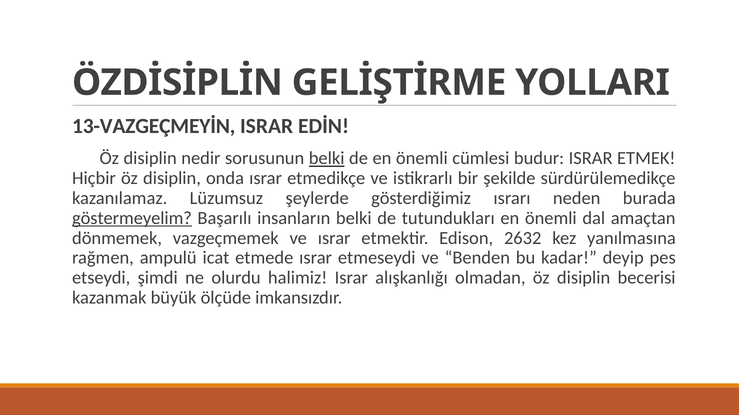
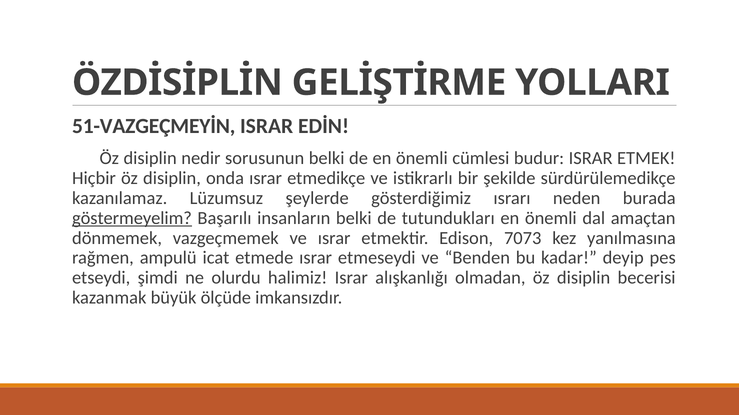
13-VAZGEÇMEYİN: 13-VAZGEÇMEYİN -> 51-VAZGEÇMEYİN
belki at (327, 159) underline: present -> none
2632: 2632 -> 7073
